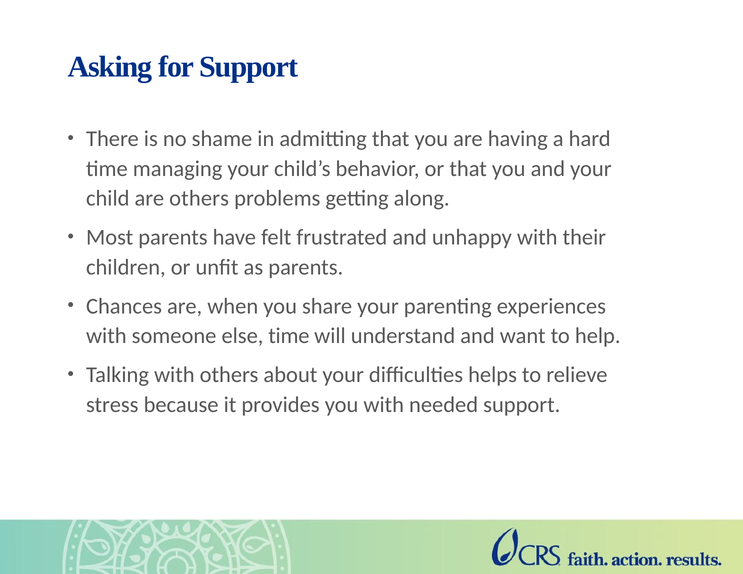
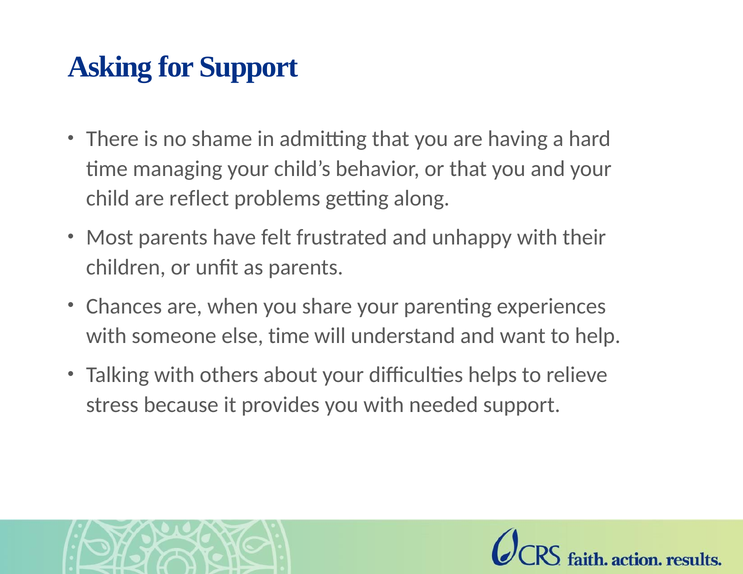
are others: others -> reflect
